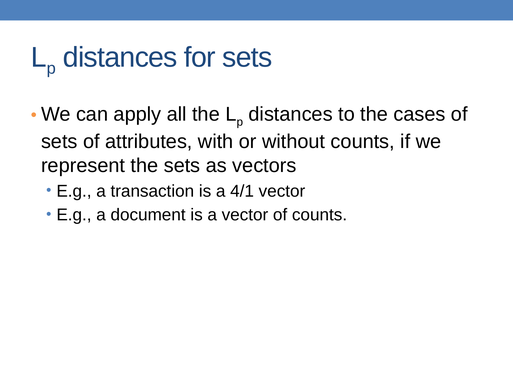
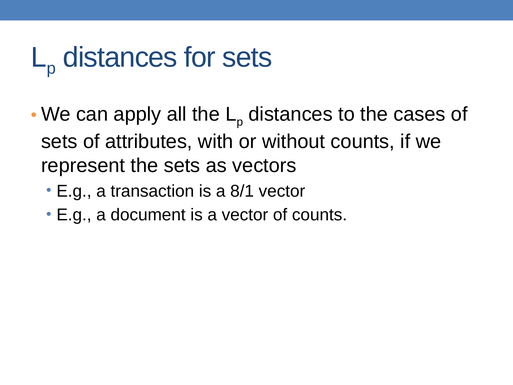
4/1: 4/1 -> 8/1
